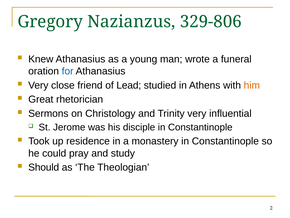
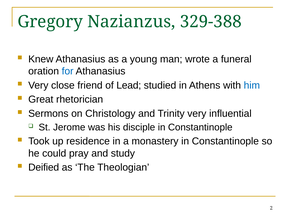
329-806: 329-806 -> 329-388
him colour: orange -> blue
Should: Should -> Deified
